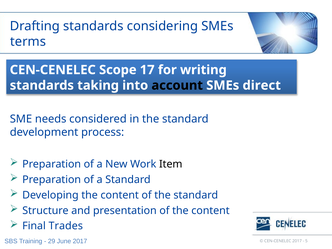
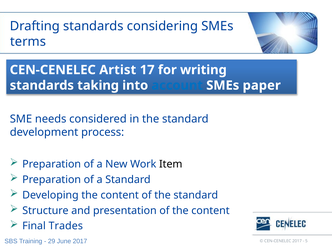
Scope: Scope -> Artist
account colour: black -> blue
direct: direct -> paper
